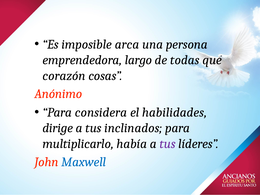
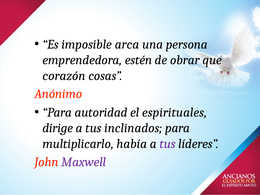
largo: largo -> estén
todas: todas -> obrar
considera: considera -> autoridad
habilidades: habilidades -> espirituales
Maxwell colour: blue -> purple
